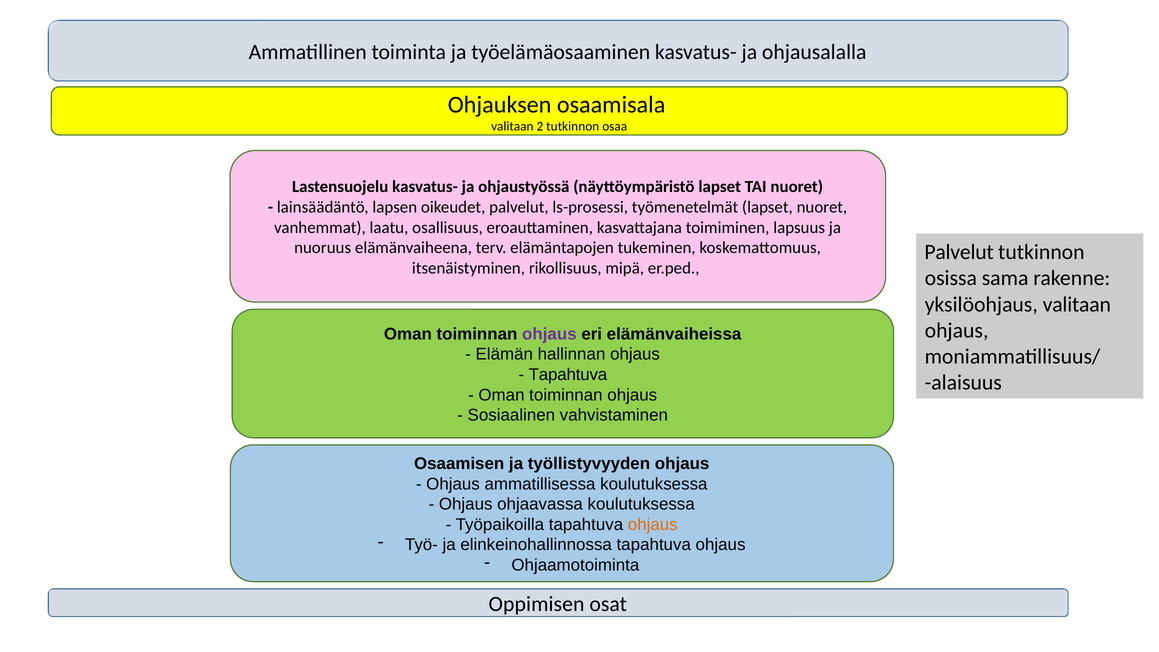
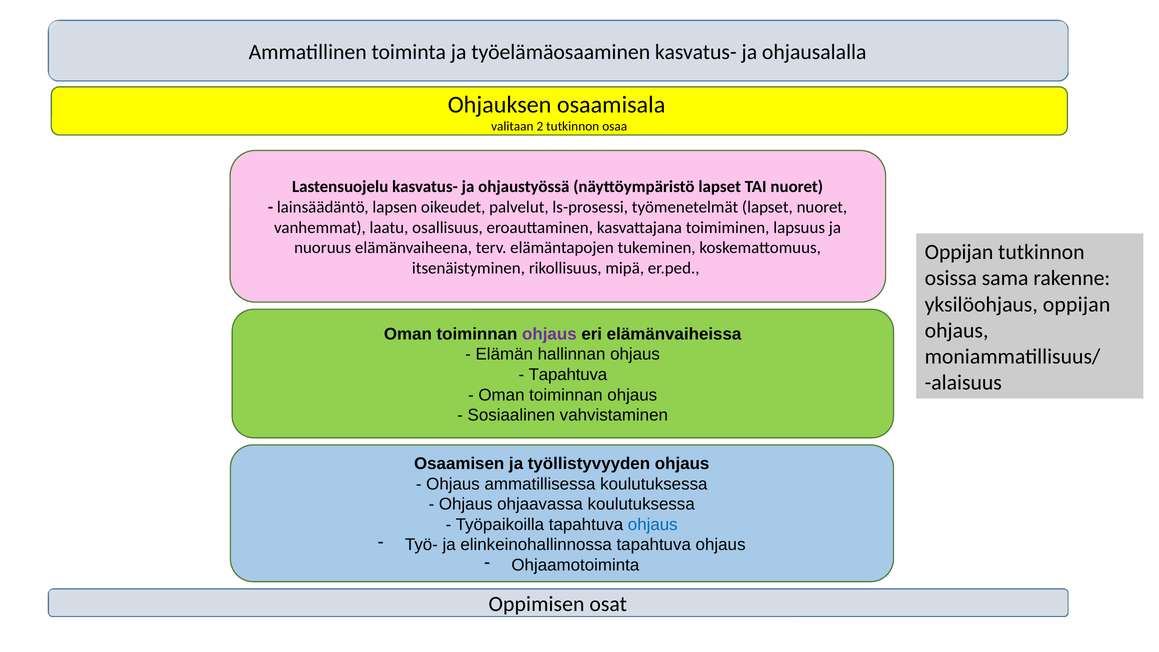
Palvelut at (959, 252): Palvelut -> Oppijan
yksilöohjaus valitaan: valitaan -> oppijan
ohjaus at (653, 525) colour: orange -> blue
